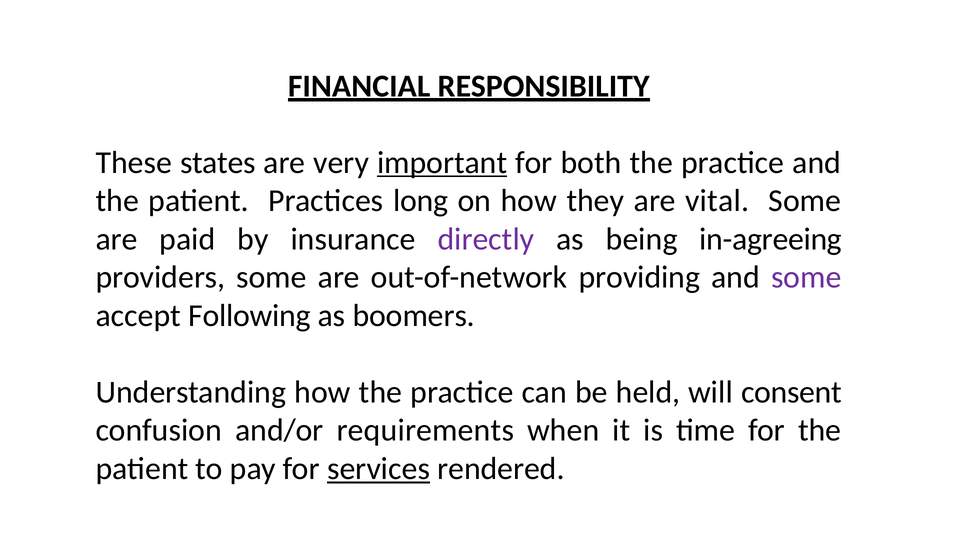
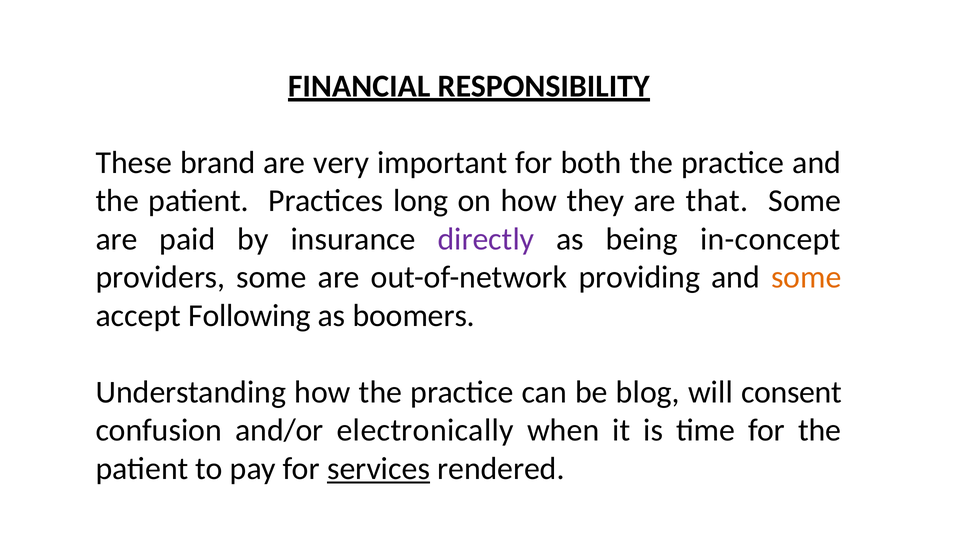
states: states -> brand
important underline: present -> none
vital: vital -> that
in-agreeing: in-agreeing -> in-concept
some at (806, 277) colour: purple -> orange
held: held -> blog
requirements: requirements -> electronically
